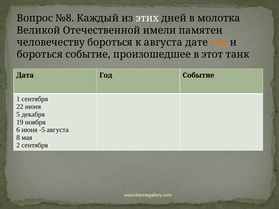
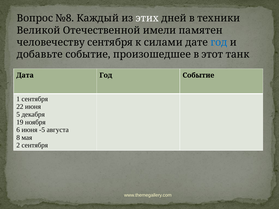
молотка: молотка -> техники
человечеству бороться: бороться -> сентября
к августа: августа -> силами
год at (219, 42) colour: orange -> blue
бороться at (40, 55): бороться -> добавьте
